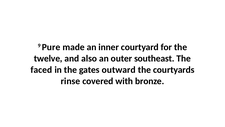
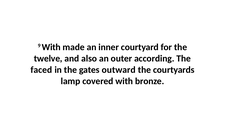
9 Pure: Pure -> With
southeast: southeast -> according
rinse: rinse -> lamp
